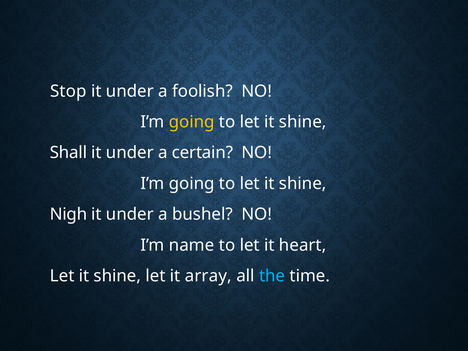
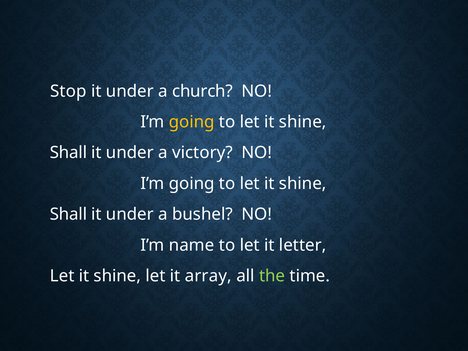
foolish: foolish -> church
certain: certain -> victory
Nigh at (68, 214): Nigh -> Shall
heart: heart -> letter
the colour: light blue -> light green
